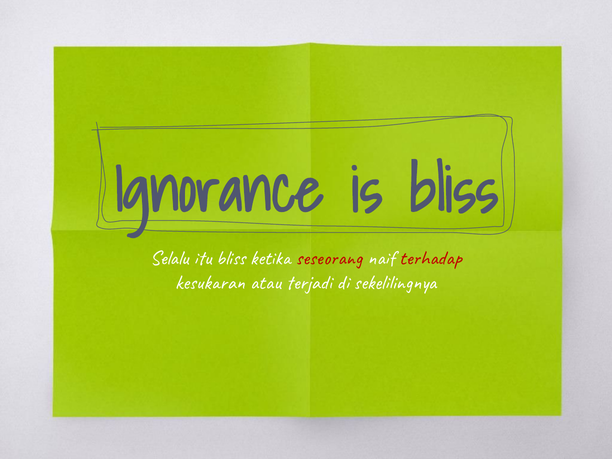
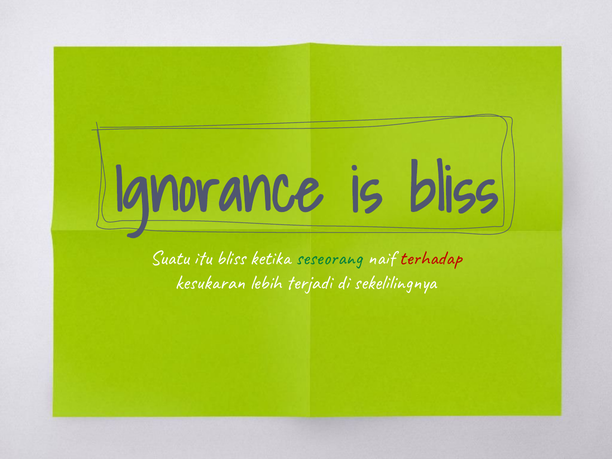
Selalu: Selalu -> Suatu
seseorang colour: red -> green
atau: atau -> lebih
